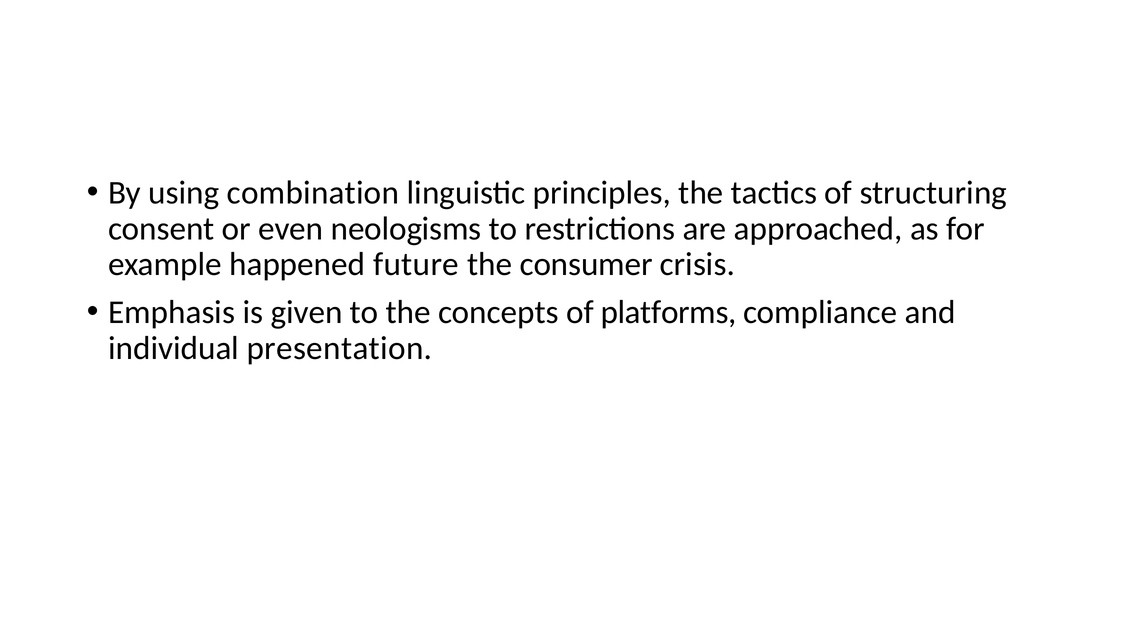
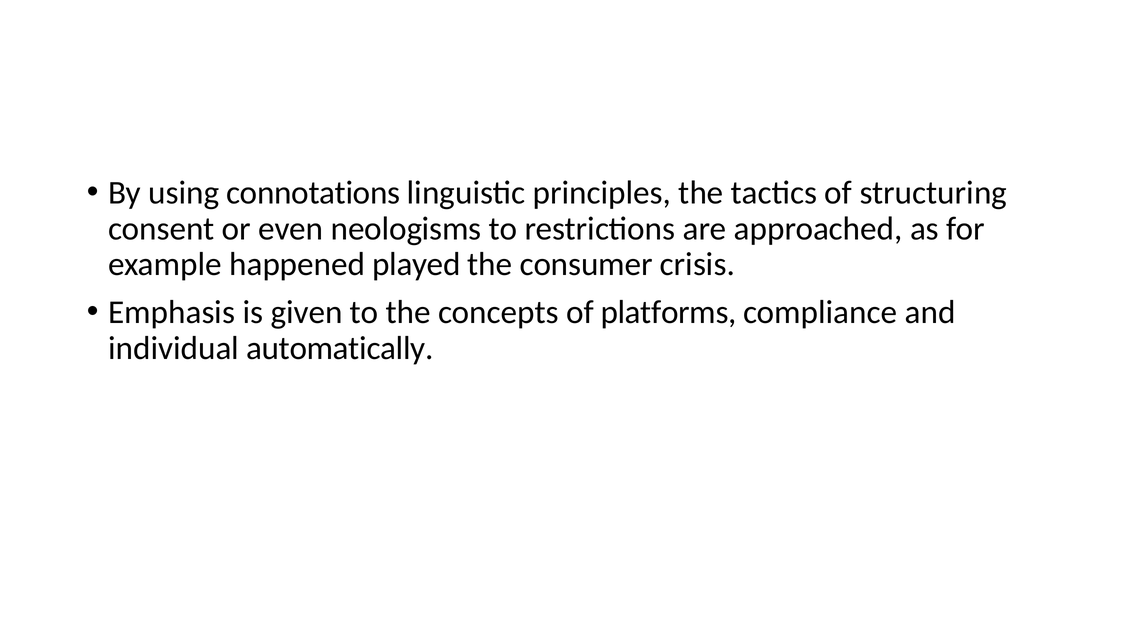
combination: combination -> connotations
future: future -> played
presentation: presentation -> automatically
